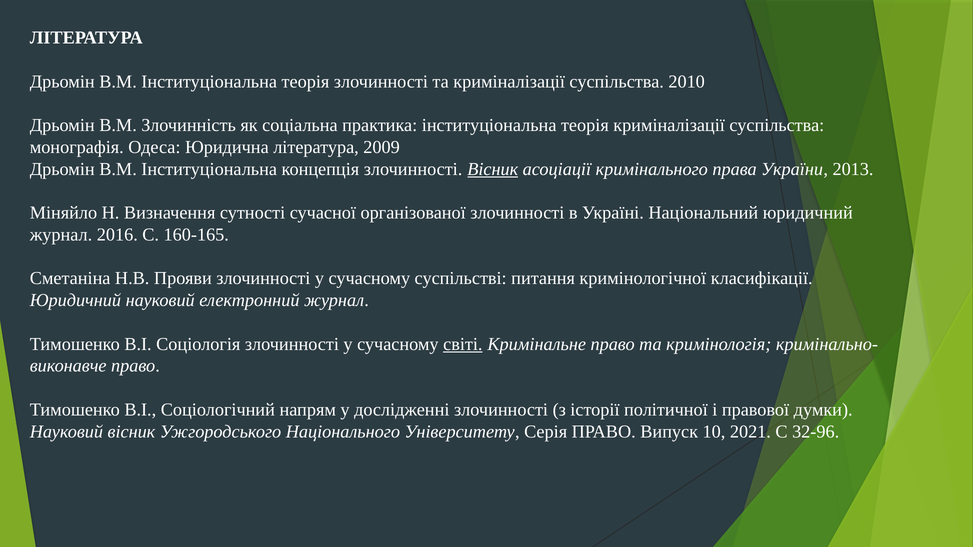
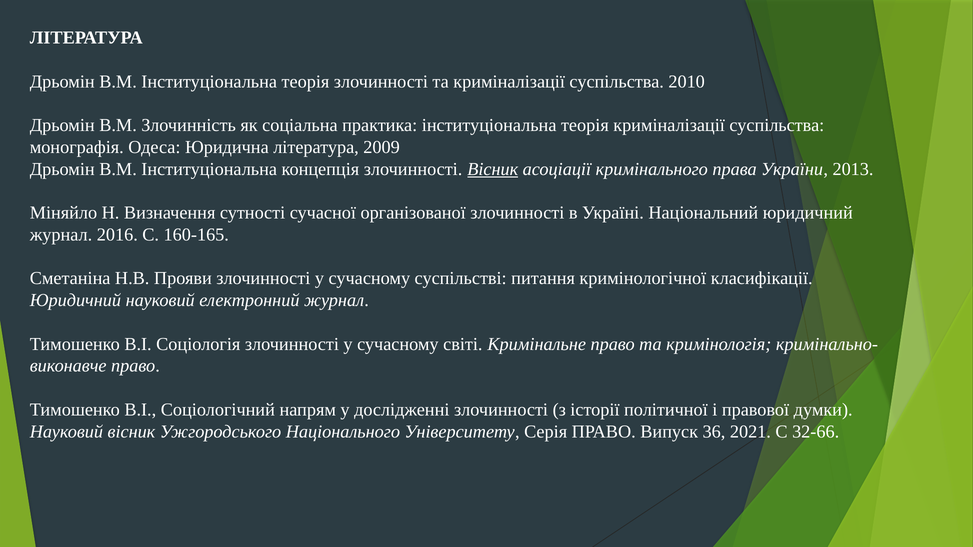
світі underline: present -> none
10: 10 -> 36
32-96: 32-96 -> 32-66
